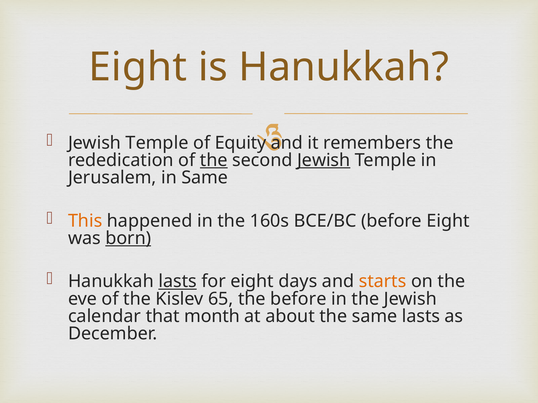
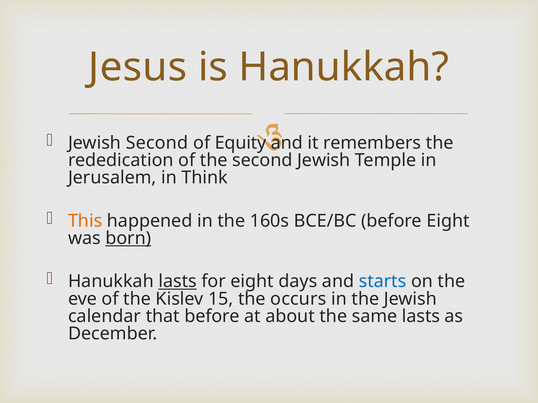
Eight at (138, 67): Eight -> Jesus
Temple at (157, 143): Temple -> Second
the at (214, 160) underline: present -> none
Jewish at (324, 160) underline: present -> none
in Same: Same -> Think
starts colour: orange -> blue
65: 65 -> 15
the before: before -> occurs
that month: month -> before
